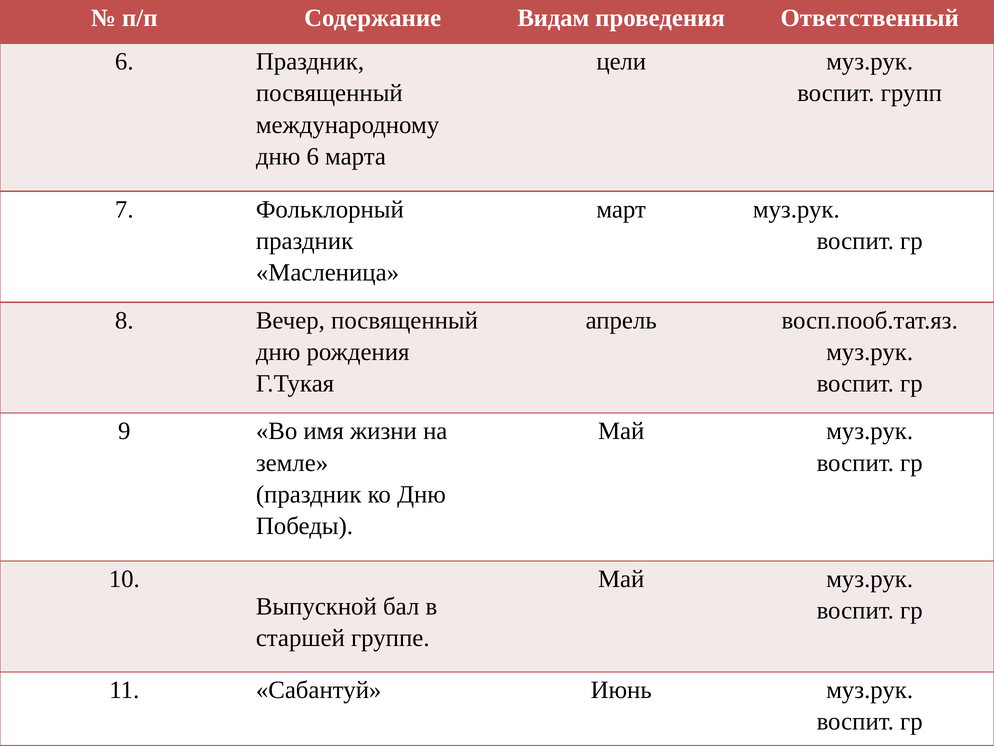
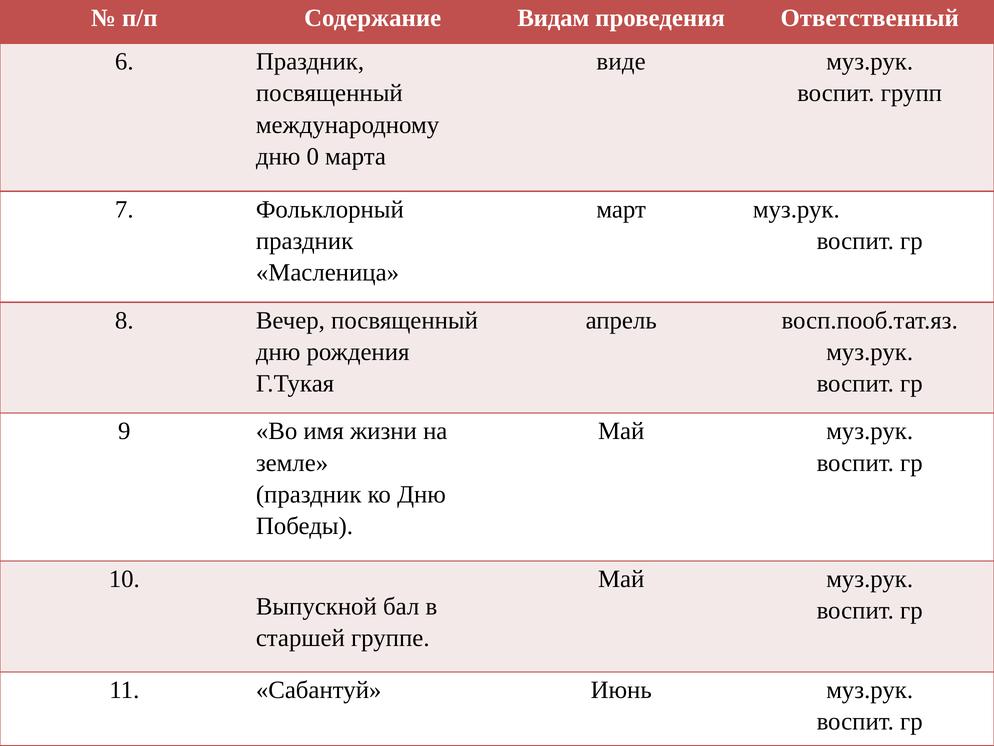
цели: цели -> виде
дню 6: 6 -> 0
